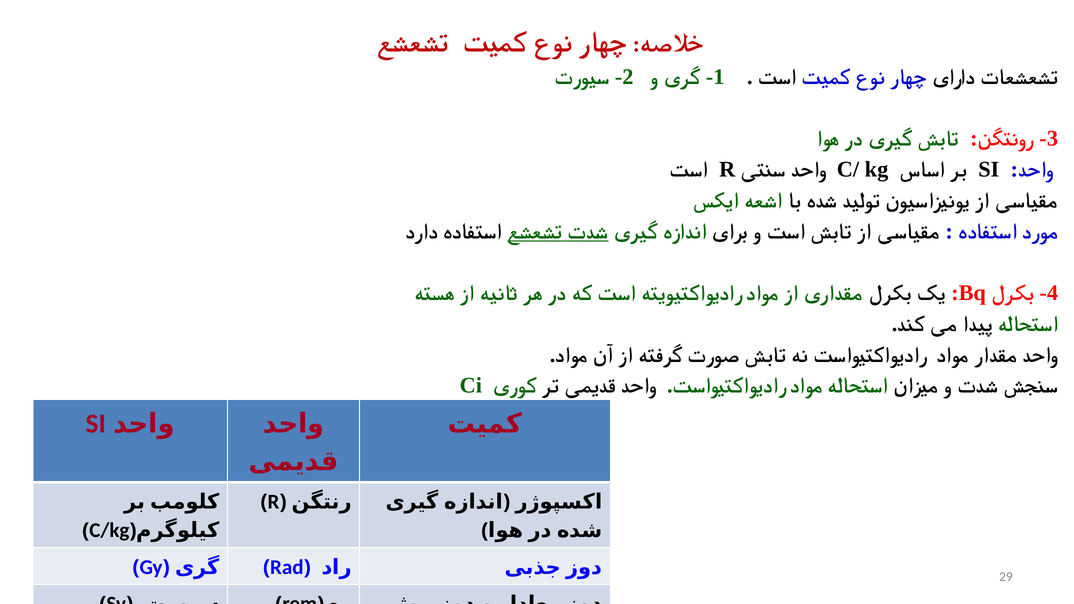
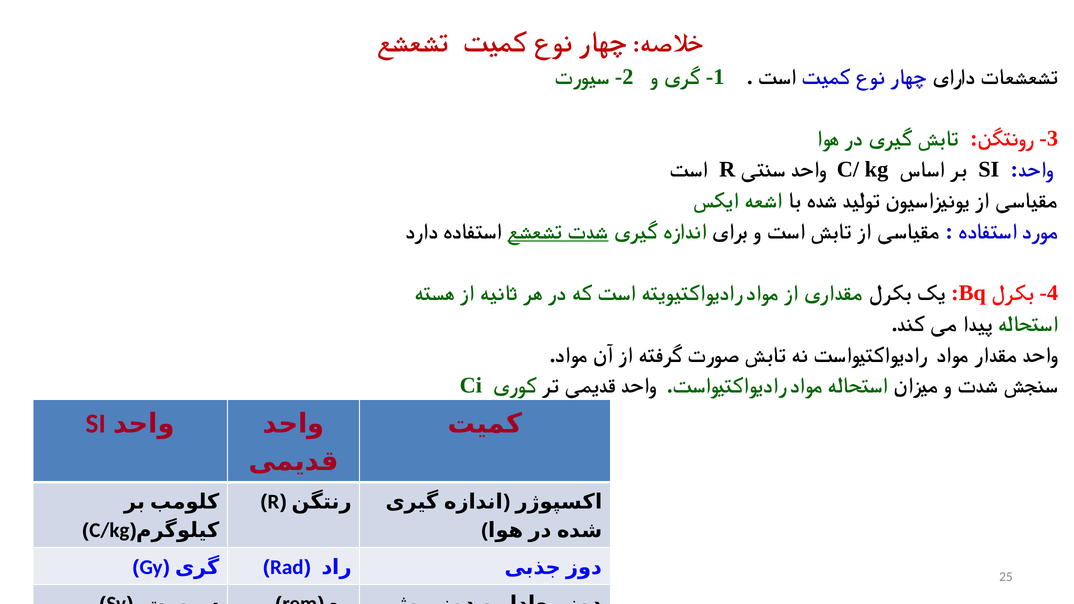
29: 29 -> 25
